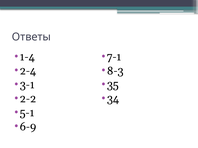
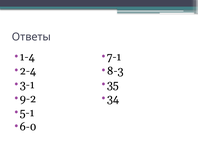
2-2: 2-2 -> 9-2
6-9: 6-9 -> 6-0
